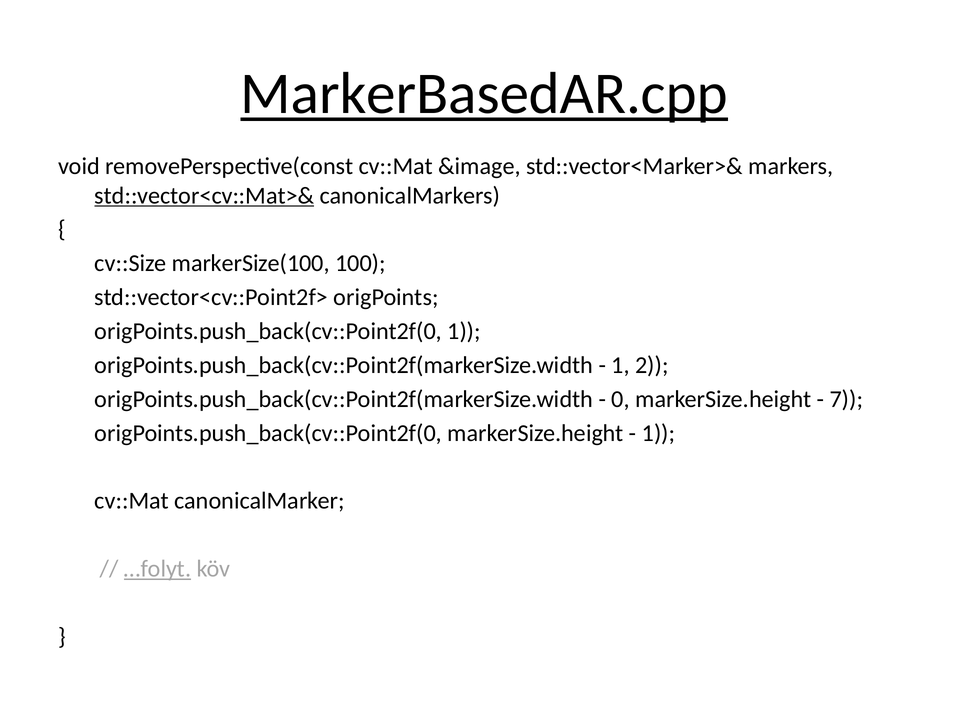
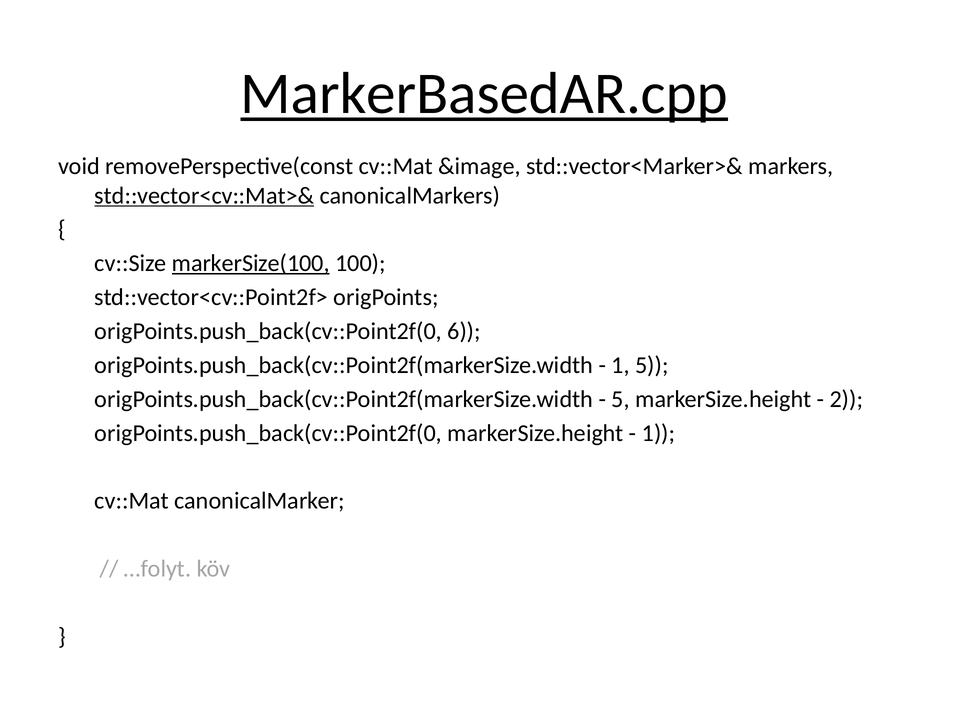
markerSize(100 underline: none -> present
origPoints.push_back(cv::Point2f(0 1: 1 -> 6
1 2: 2 -> 5
0 at (621, 399): 0 -> 5
7: 7 -> 2
…folyt underline: present -> none
